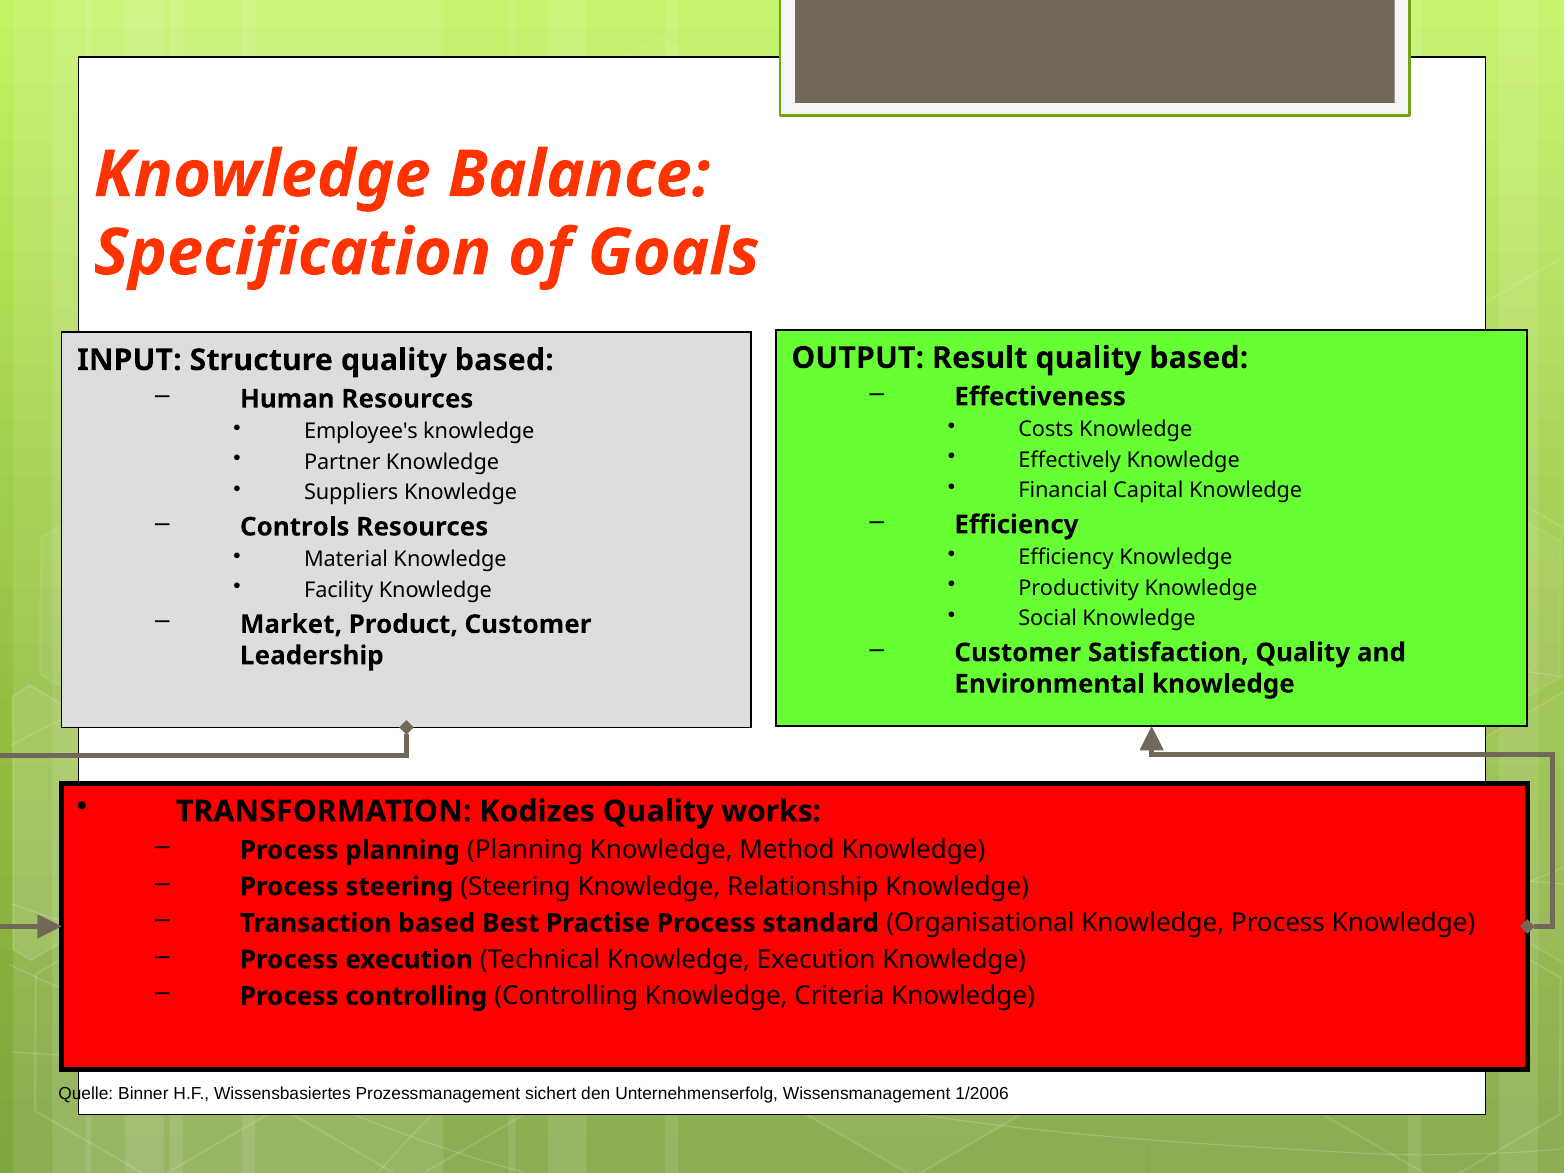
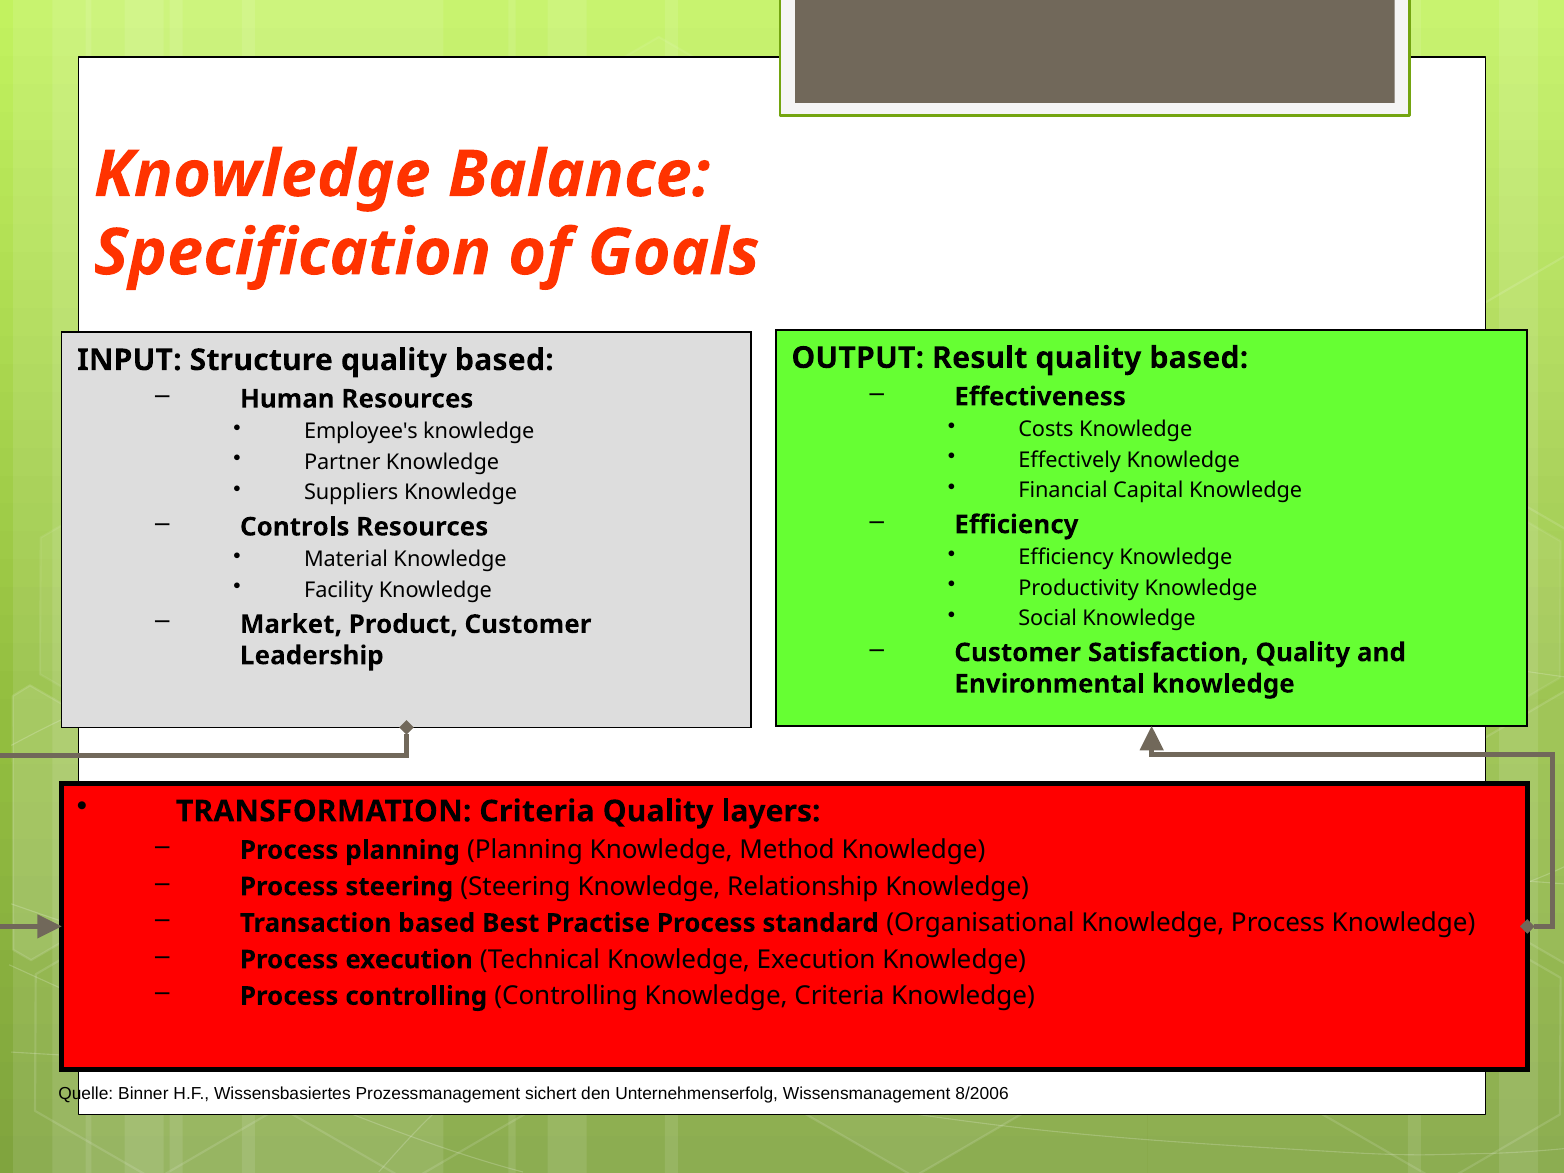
TRANSFORMATION Kodizes: Kodizes -> Criteria
works: works -> layers
1/2006: 1/2006 -> 8/2006
